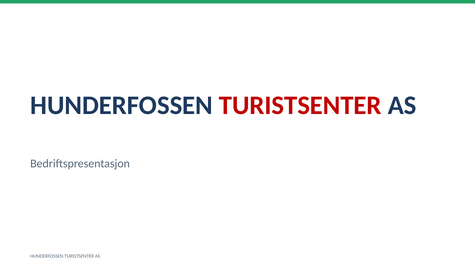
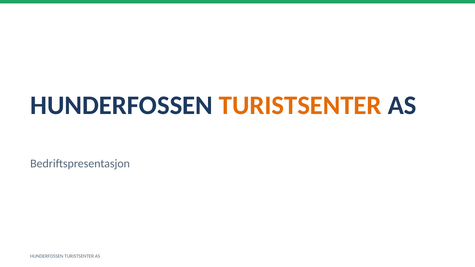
TURISTSENTER at (300, 105) colour: red -> orange
